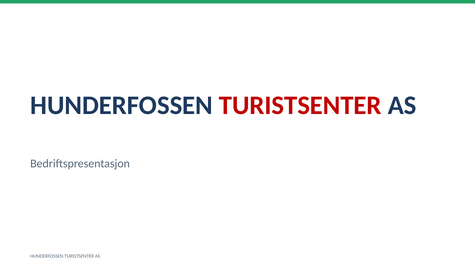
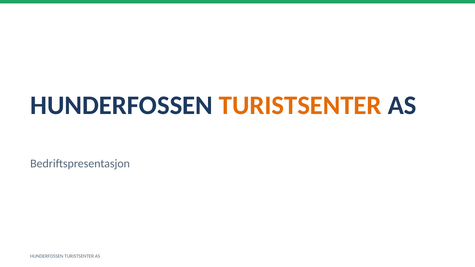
TURISTSENTER at (300, 105) colour: red -> orange
